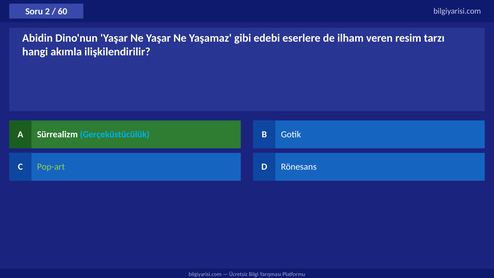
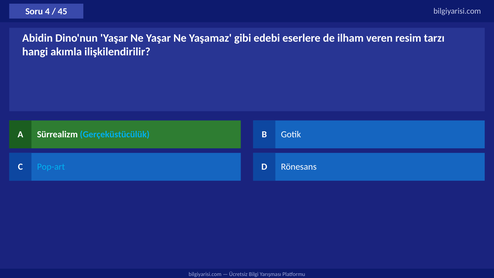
2: 2 -> 4
60: 60 -> 45
Pop-art colour: light green -> light blue
